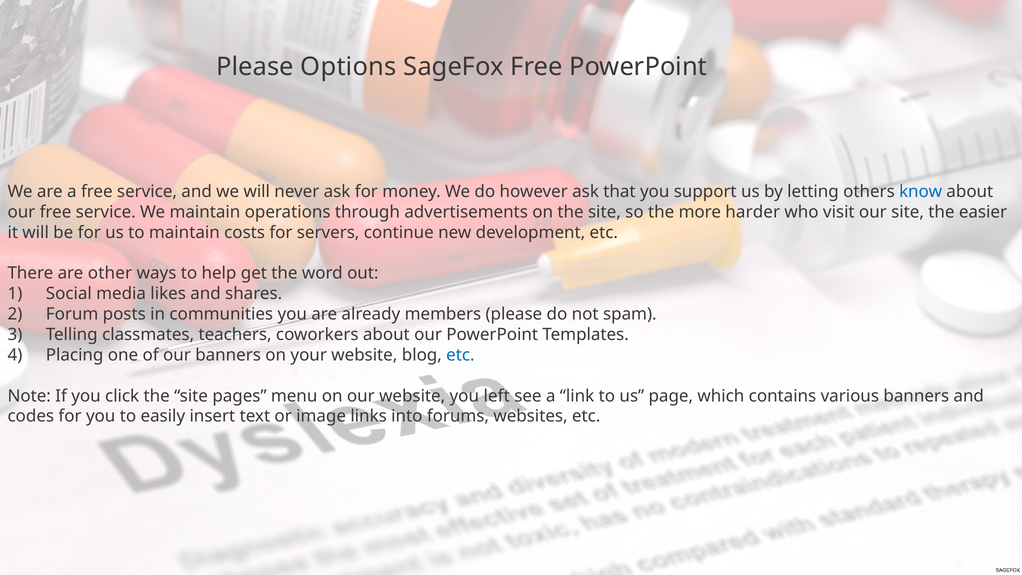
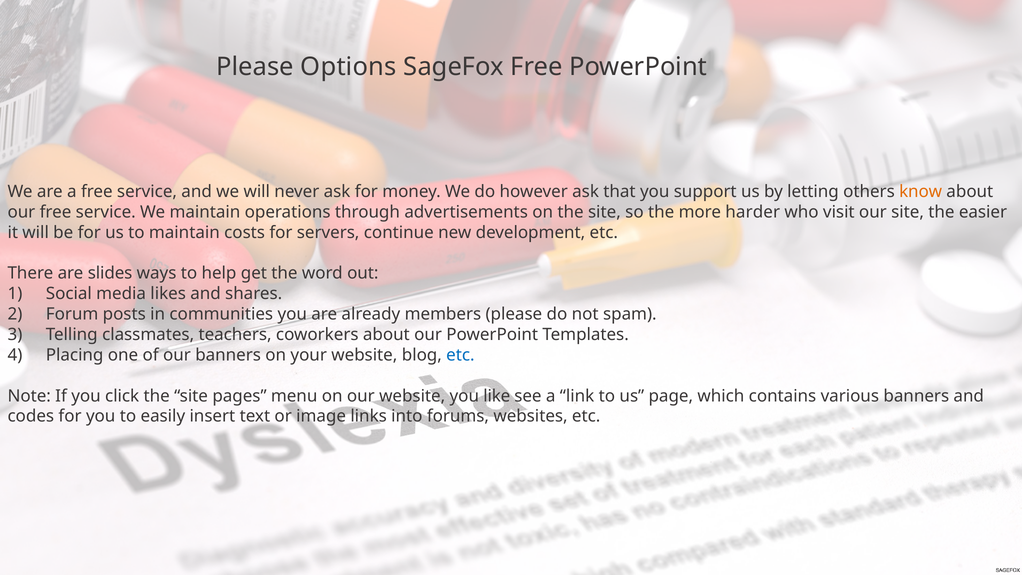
know colour: blue -> orange
other: other -> slides
left: left -> like
